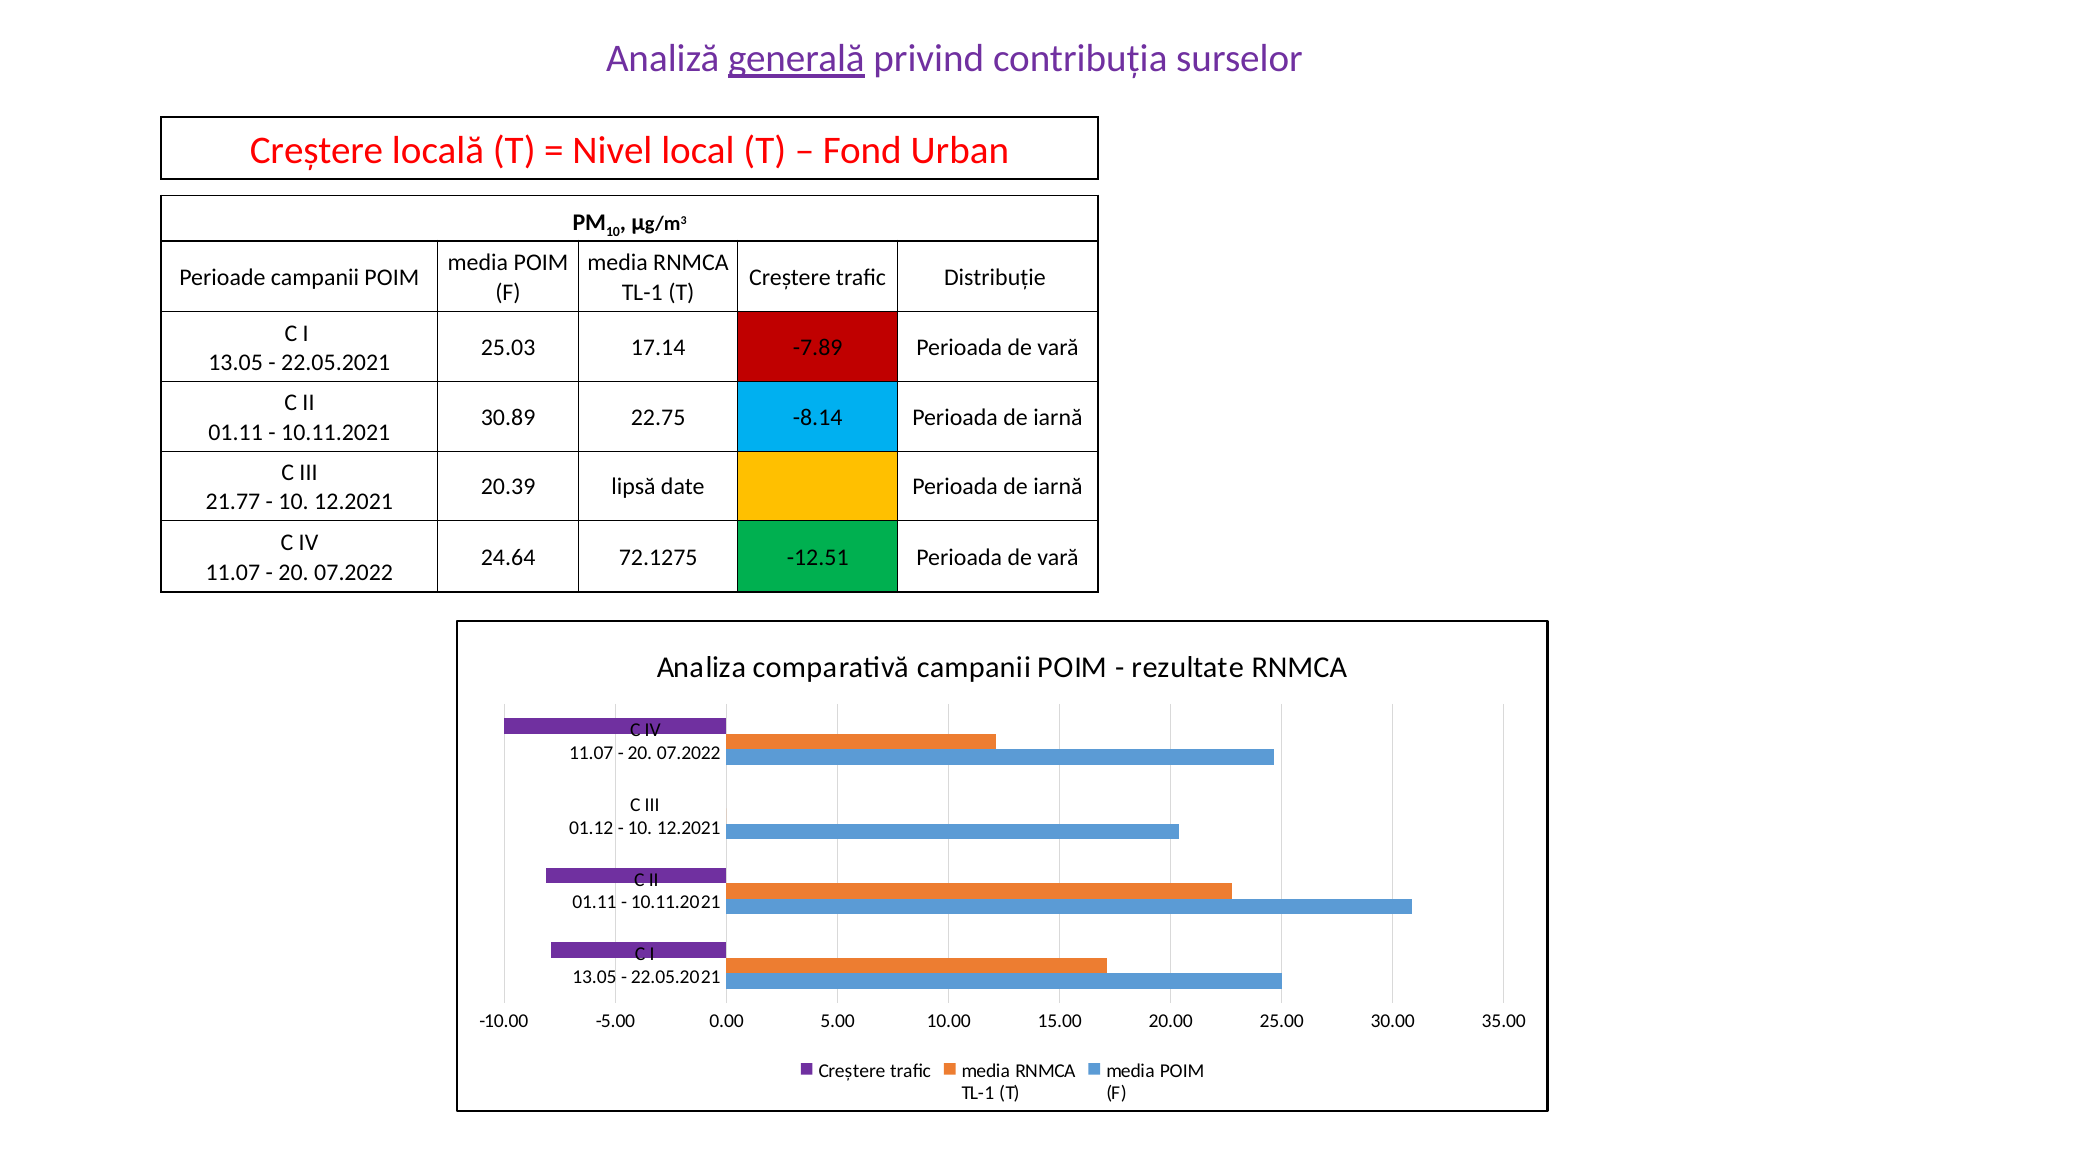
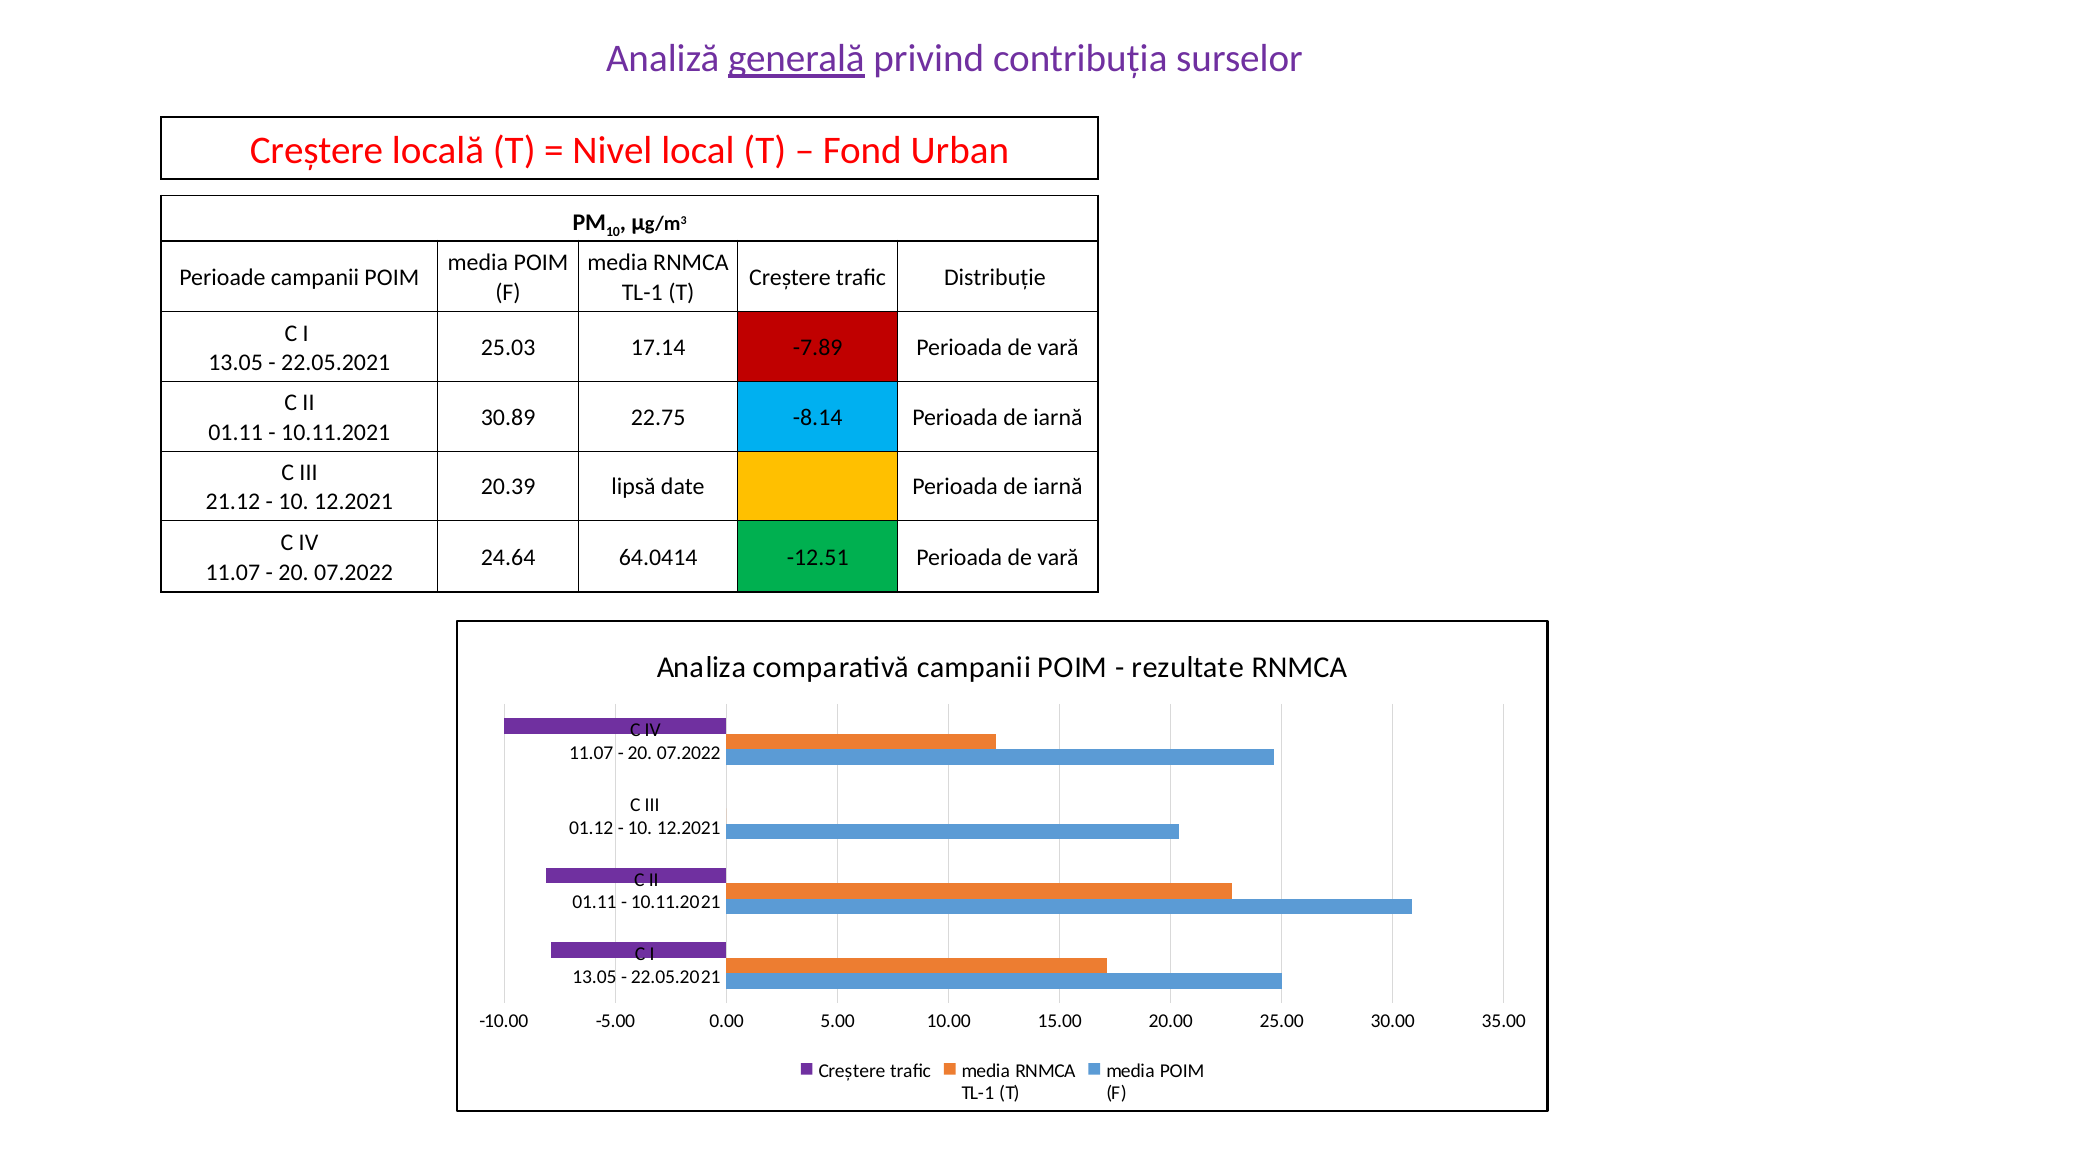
21.77: 21.77 -> 21.12
72.1275: 72.1275 -> 64.0414
